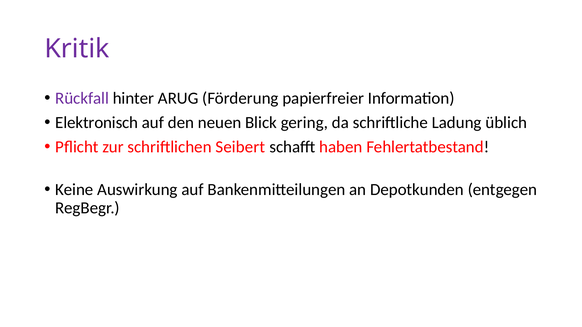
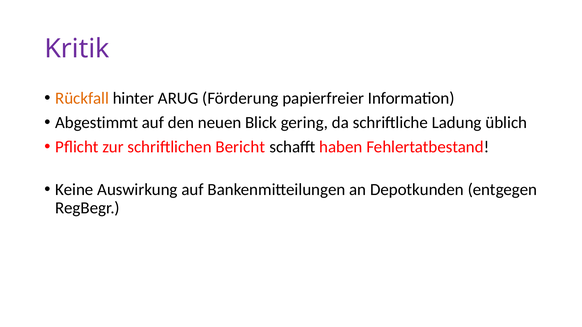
Rückfall colour: purple -> orange
Elektronisch: Elektronisch -> Abgestimmt
Seibert: Seibert -> Bericht
